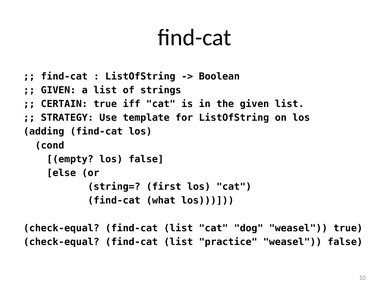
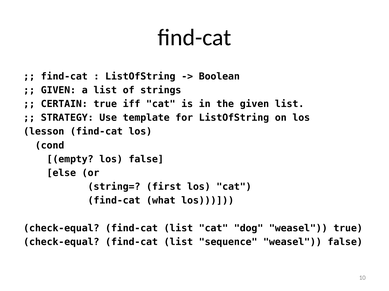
adding: adding -> lesson
practice: practice -> sequence
